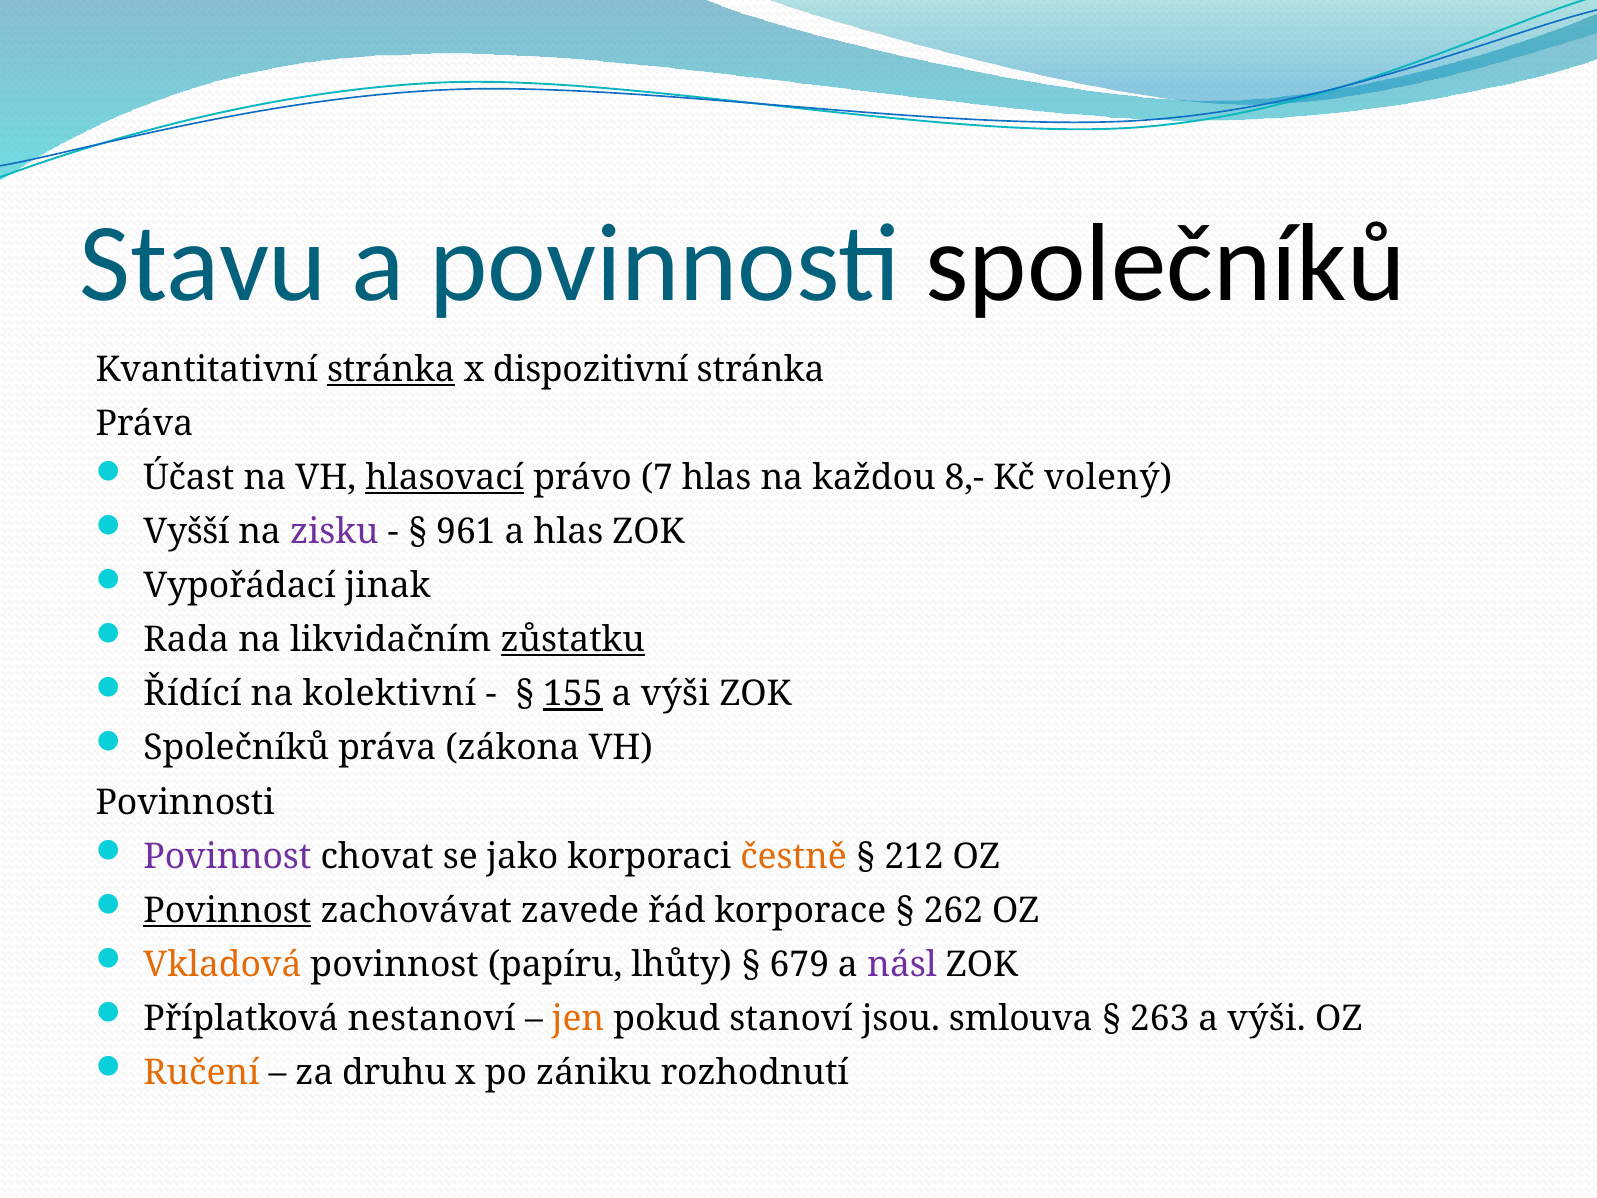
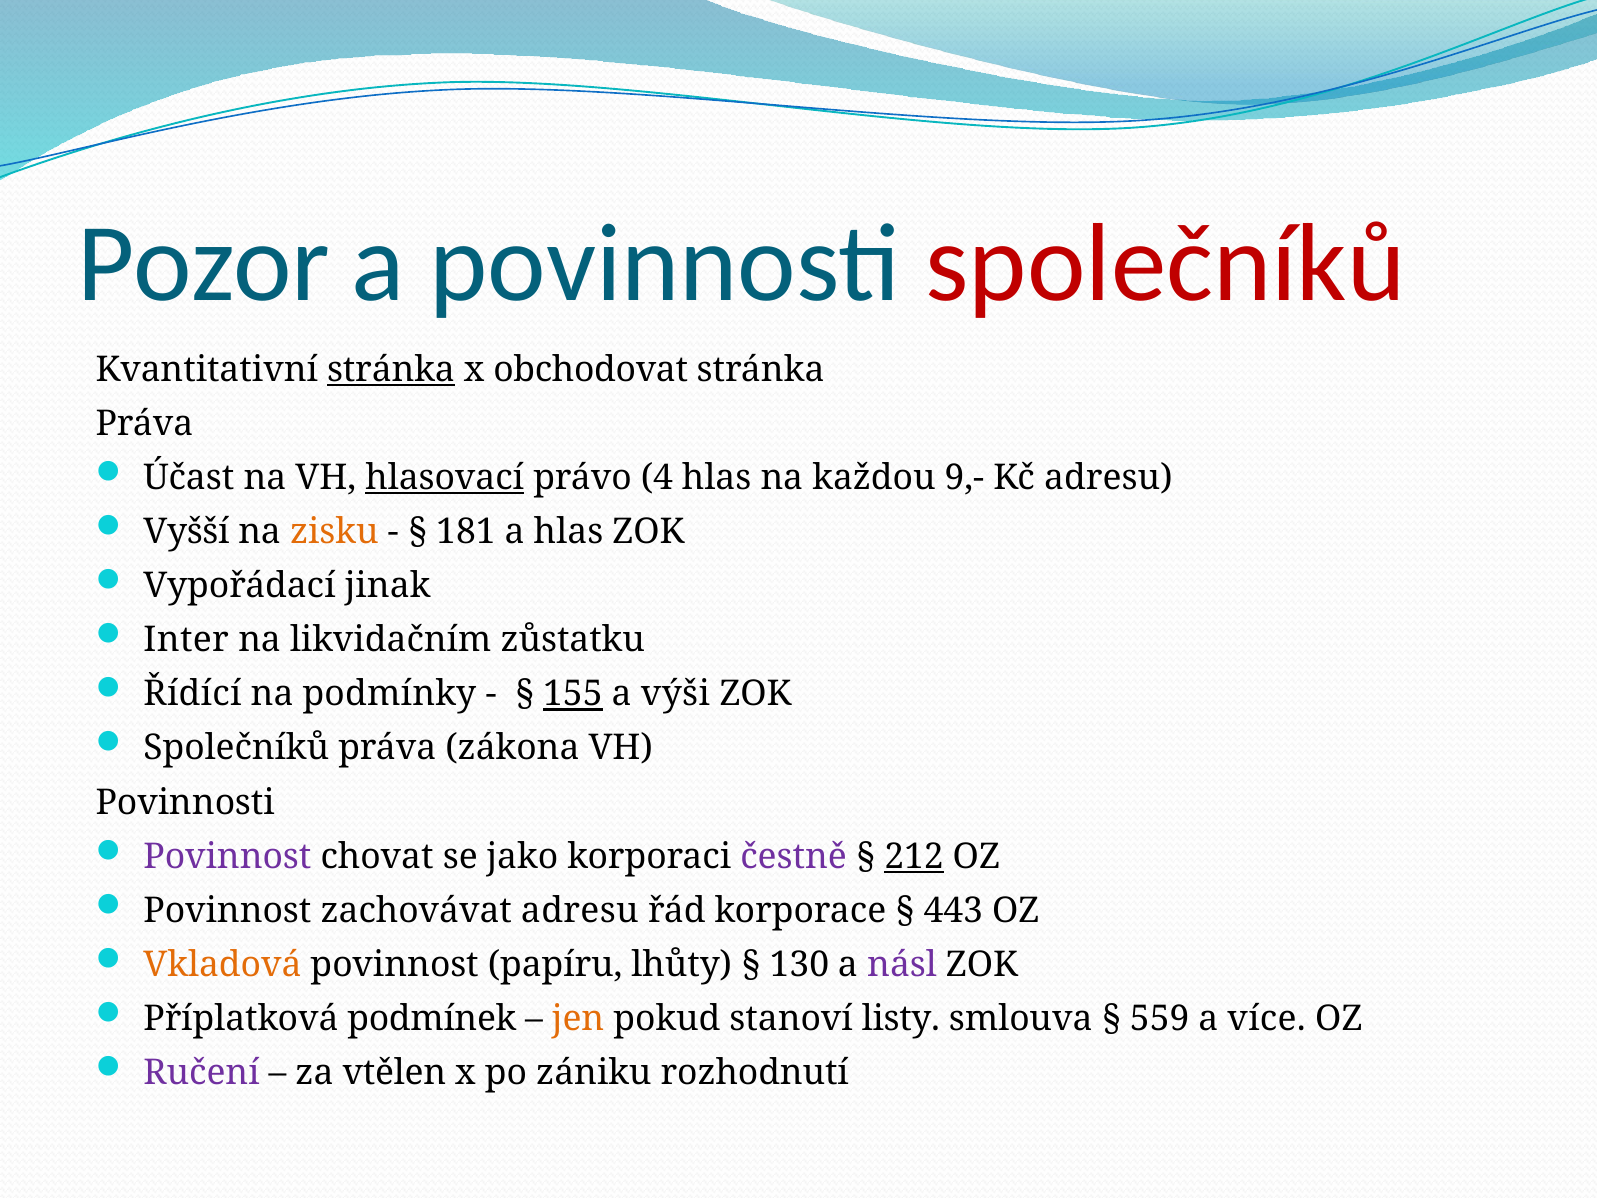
Stavu: Stavu -> Pozor
společníků at (1166, 264) colour: black -> red
dispozitivní: dispozitivní -> obchodovat
7: 7 -> 4
8,-: 8,- -> 9,-
Kč volený: volený -> adresu
zisku colour: purple -> orange
961: 961 -> 181
Rada: Rada -> Inter
zůstatku underline: present -> none
kolektivní: kolektivní -> podmínky
čestně colour: orange -> purple
212 underline: none -> present
Povinnost at (227, 910) underline: present -> none
zachovávat zavede: zavede -> adresu
262: 262 -> 443
679: 679 -> 130
nestanoví: nestanoví -> podmínek
jsou: jsou -> listy
263: 263 -> 559
výši at (1267, 1018): výši -> více
Ručení colour: orange -> purple
druhu: druhu -> vtělen
